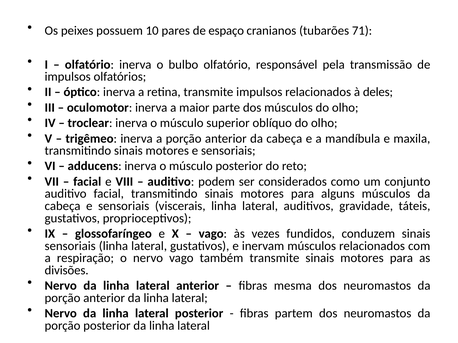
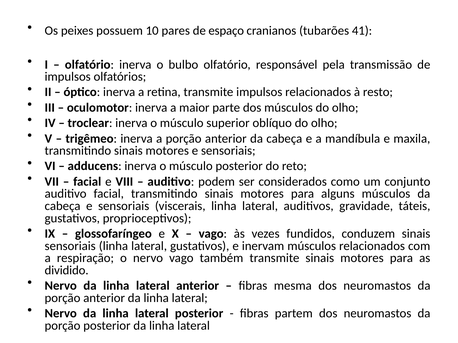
71: 71 -> 41
deles: deles -> resto
divisões: divisões -> dividido
